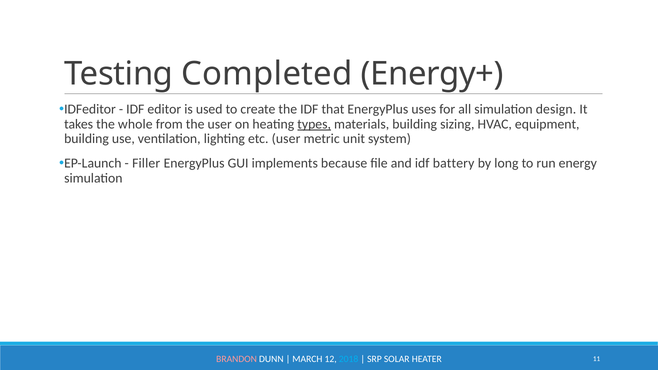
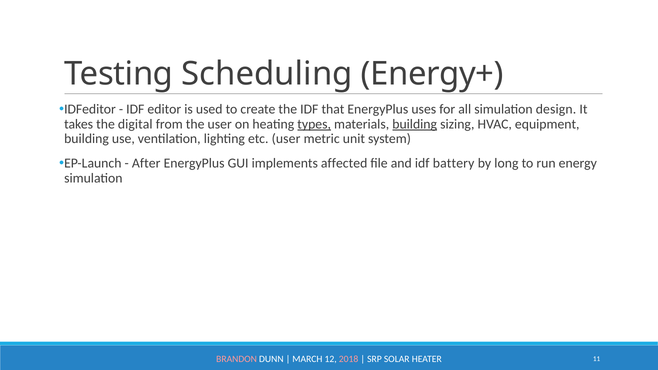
Completed: Completed -> Scheduling
whole: whole -> digital
building at (415, 124) underline: none -> present
Filler: Filler -> After
because: because -> affected
2018 colour: light blue -> pink
